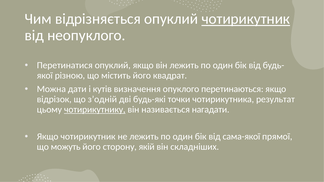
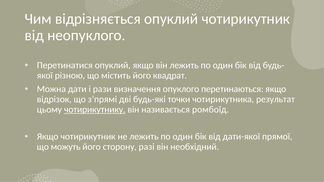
чотирикутник at (246, 19) underline: present -> none
кутів: кутів -> рази
з’одній: з’одній -> з’прямі
нагадати: нагадати -> ромбоїд
сама-якої: сама-якої -> дати-якої
якій: якій -> разі
складніших: складніших -> необхідний
